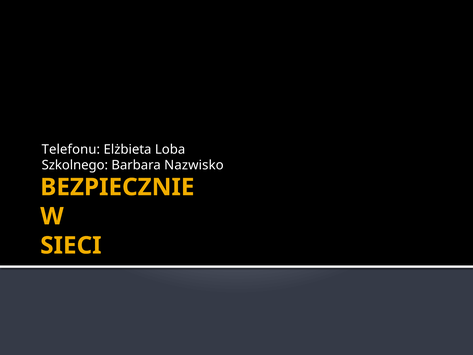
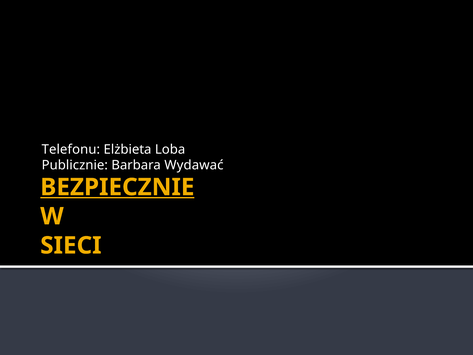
Szkolnego: Szkolnego -> Publicznie
Nazwisko: Nazwisko -> Wydawać
BEZPIECZNIE underline: none -> present
